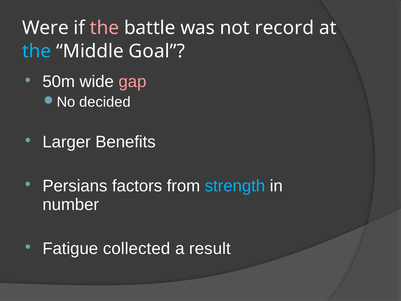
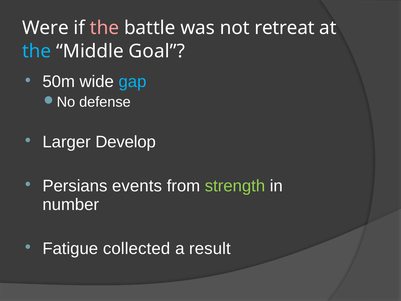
record: record -> retreat
gap colour: pink -> light blue
decided: decided -> defense
Benefits: Benefits -> Develop
factors: factors -> events
strength colour: light blue -> light green
